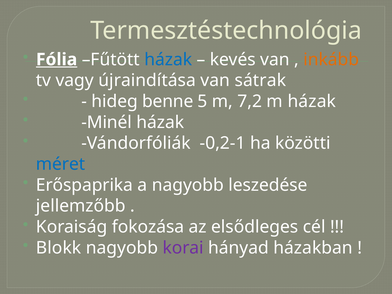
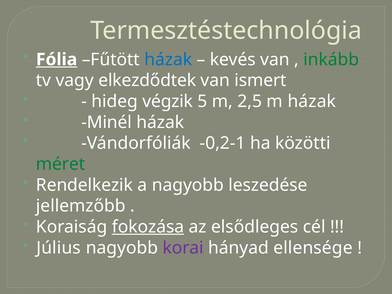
inkább colour: orange -> green
újraindítása: újraindítása -> elkezdődtek
sátrak: sátrak -> ismert
benne: benne -> végzik
7,2: 7,2 -> 2,5
méret colour: blue -> green
Erőspaprika: Erőspaprika -> Rendelkezik
fokozása underline: none -> present
Blokk: Blokk -> Július
házakban: házakban -> ellensége
